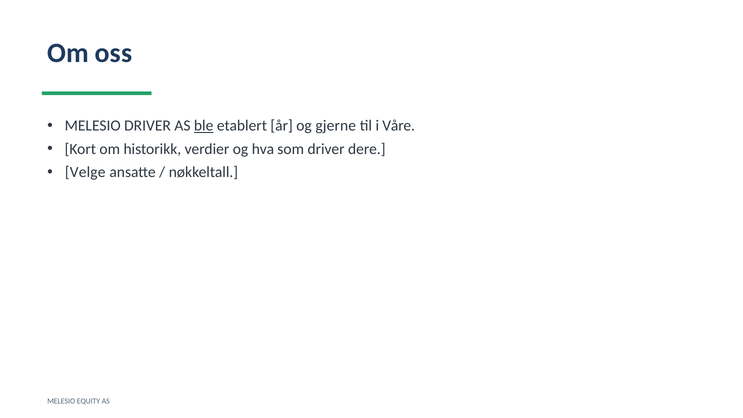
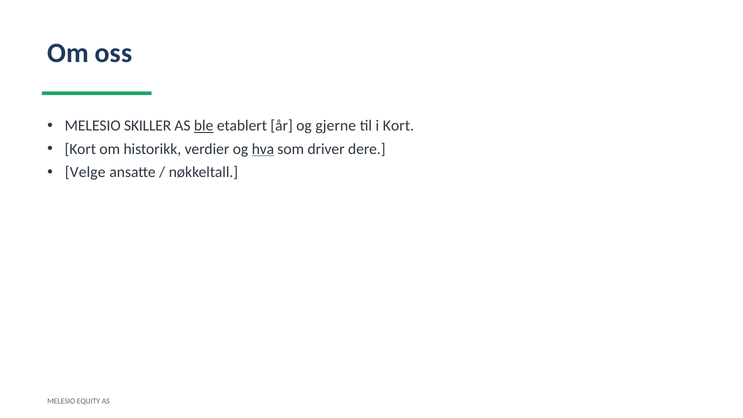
MELESIO DRIVER: DRIVER -> SKILLER
i Våre: Våre -> Kort
hva underline: none -> present
